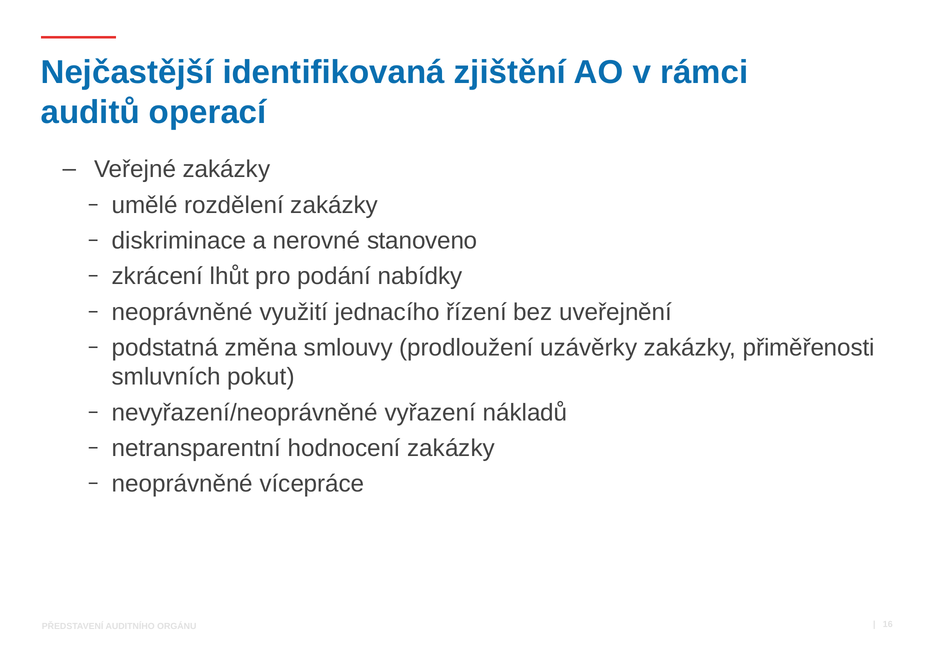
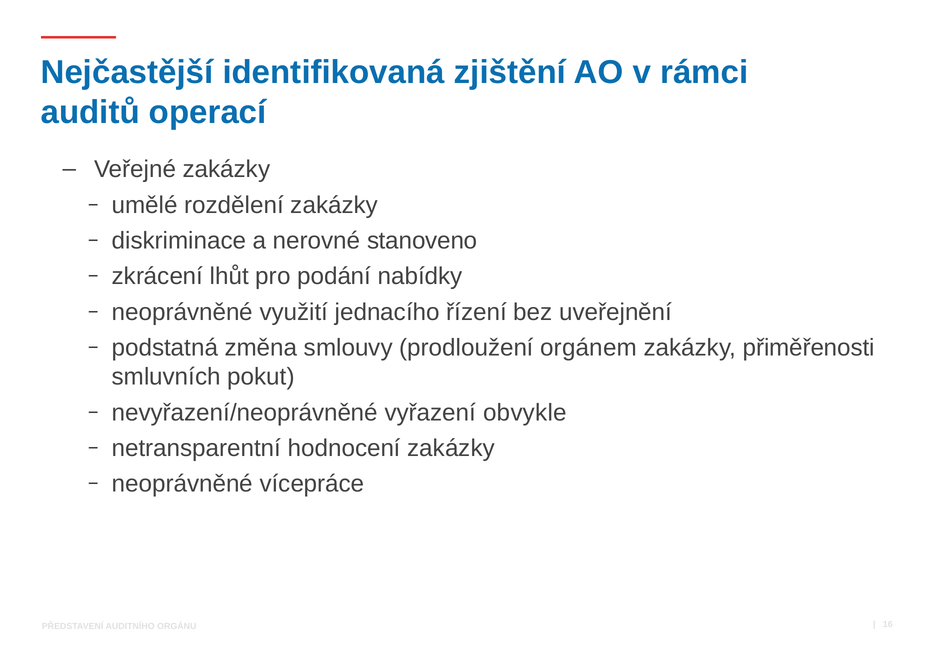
uzávěrky: uzávěrky -> orgánem
nákladů: nákladů -> obvykle
